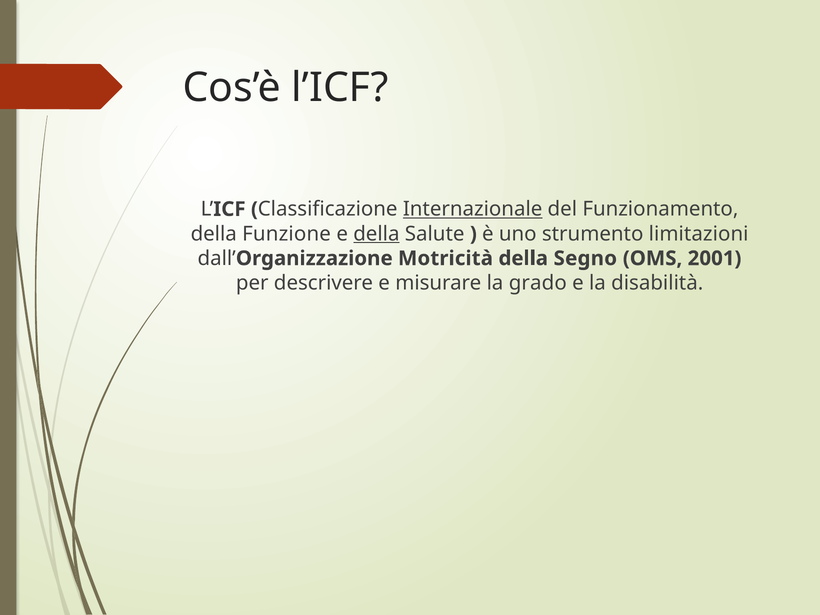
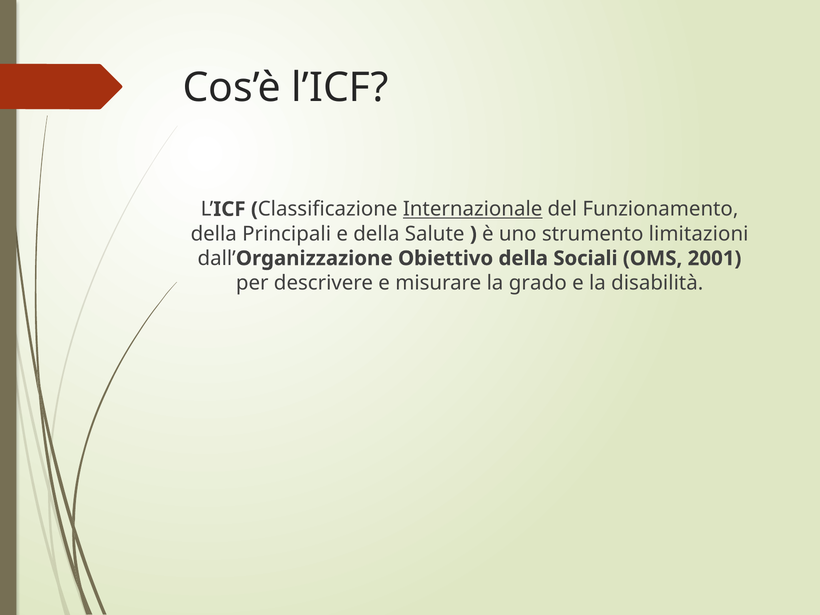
Funzione: Funzione -> Principali
della at (376, 234) underline: present -> none
Motricità: Motricità -> Obiettivo
Segno: Segno -> Sociali
